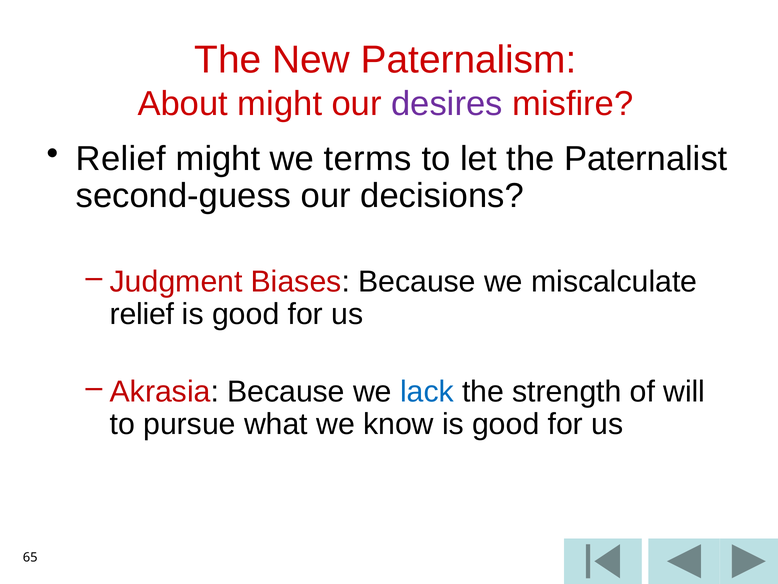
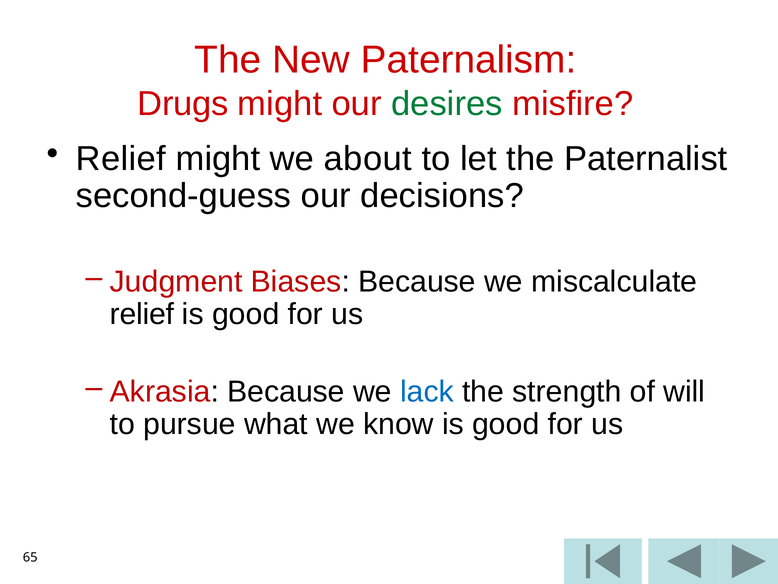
About: About -> Drugs
desires colour: purple -> green
terms: terms -> about
